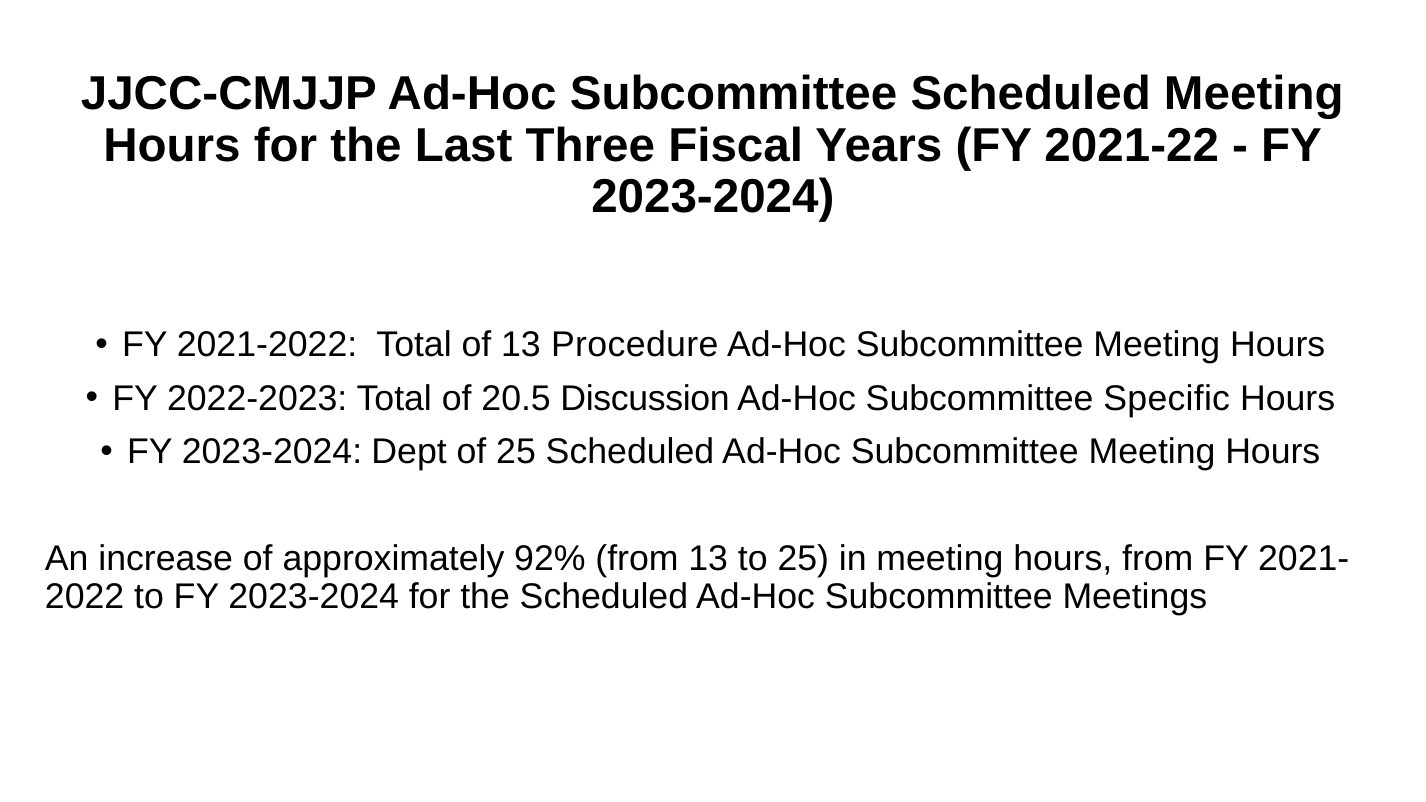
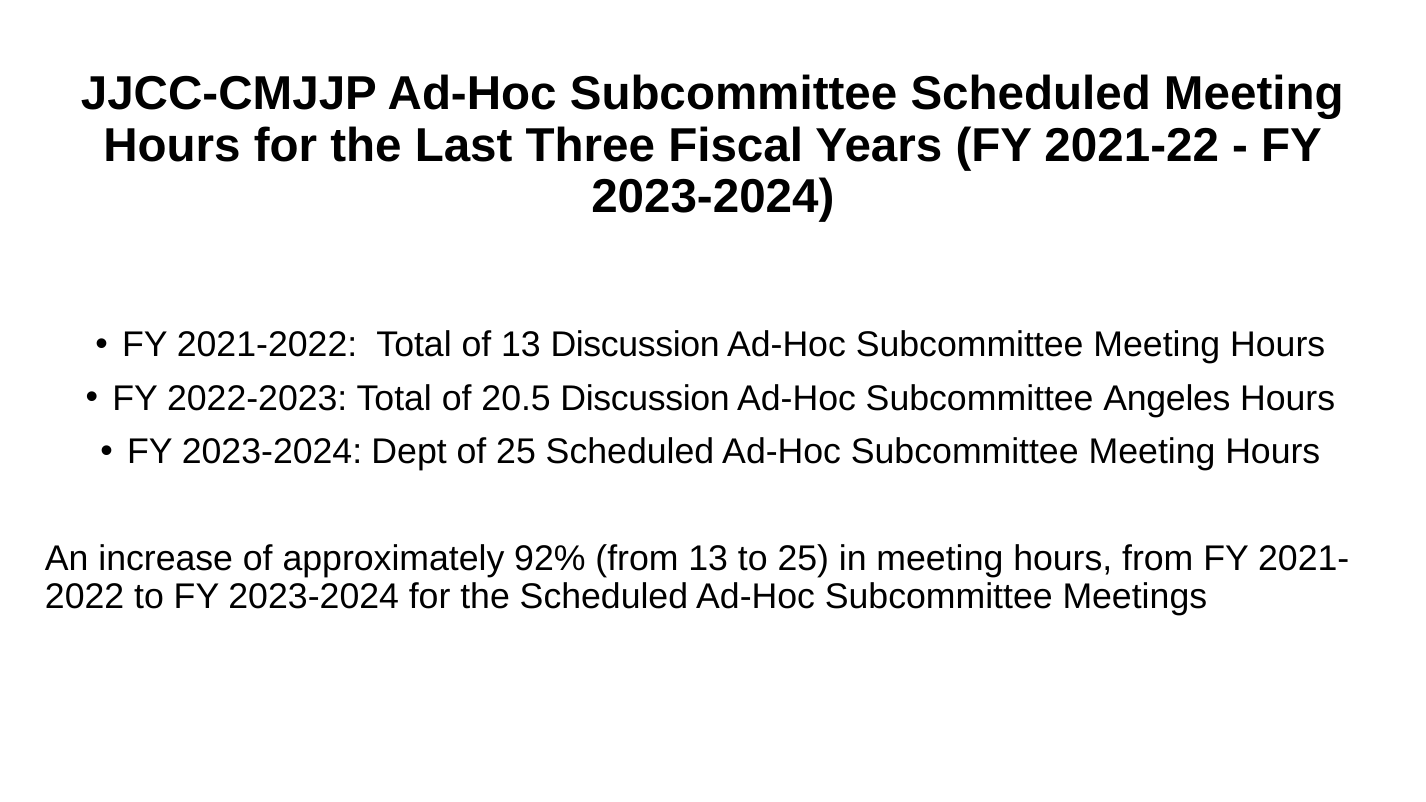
13 Procedure: Procedure -> Discussion
Specific: Specific -> Angeles
